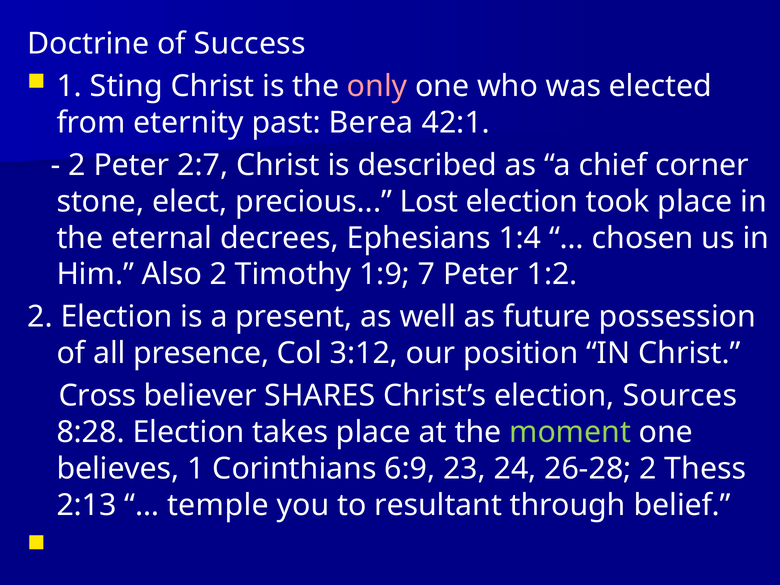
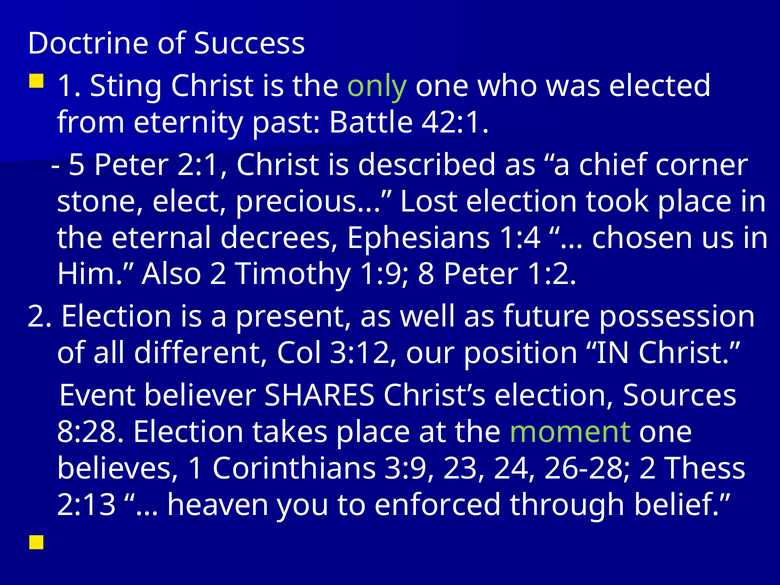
only colour: pink -> light green
Berea: Berea -> Battle
2 at (77, 165): 2 -> 5
2:7: 2:7 -> 2:1
7: 7 -> 8
presence: presence -> different
Cross: Cross -> Event
6:9: 6:9 -> 3:9
temple: temple -> heaven
resultant: resultant -> enforced
